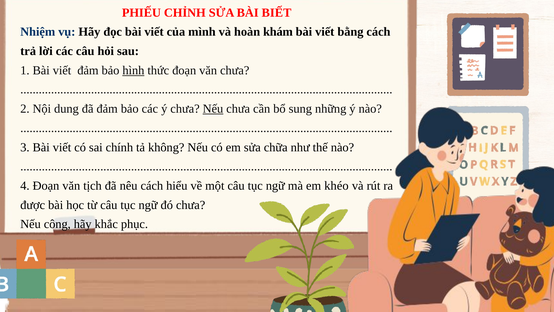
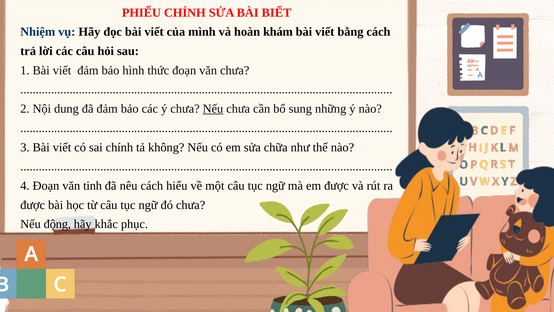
hình underline: present -> none
tịch: tịch -> tinh
em khéo: khéo -> được
công: công -> động
